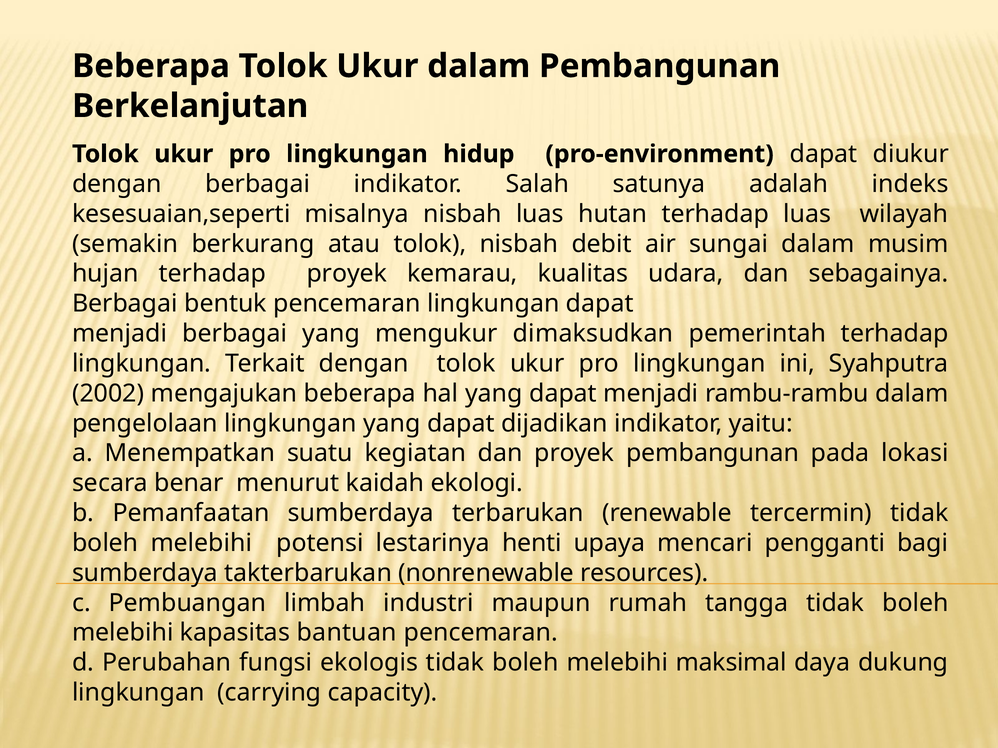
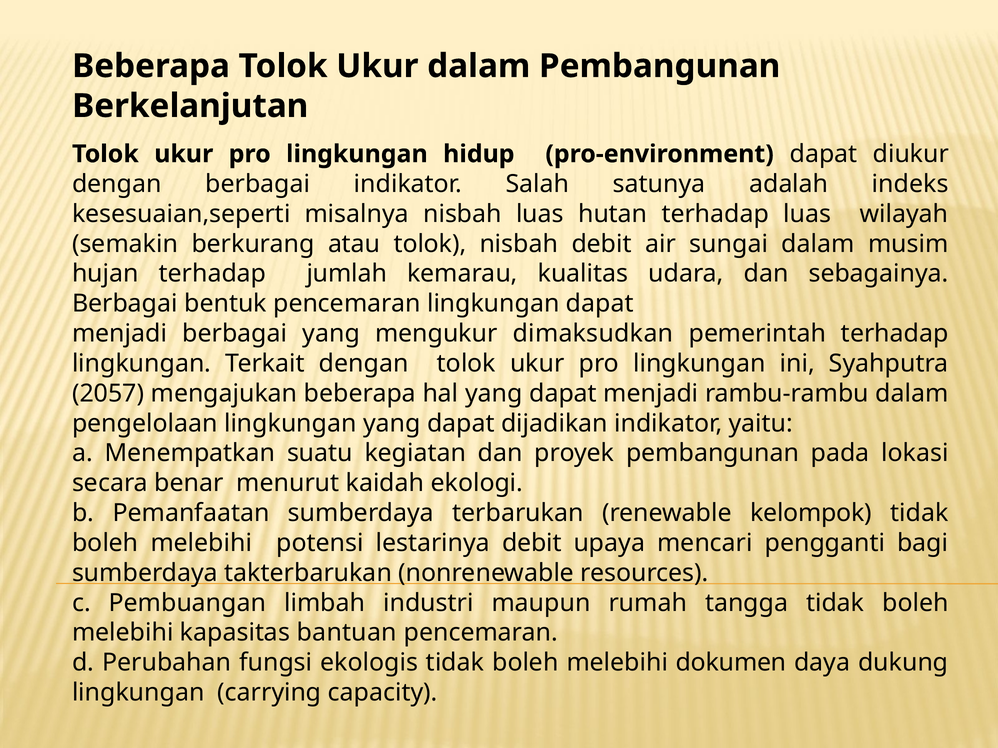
terhadap proyek: proyek -> jumlah
2002: 2002 -> 2057
tercermin: tercermin -> kelompok
lestarinya henti: henti -> debit
maksimal: maksimal -> dokumen
